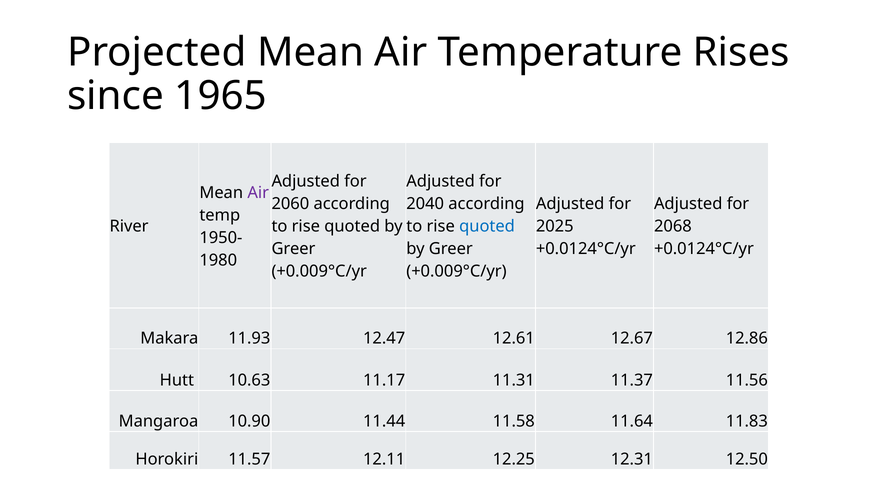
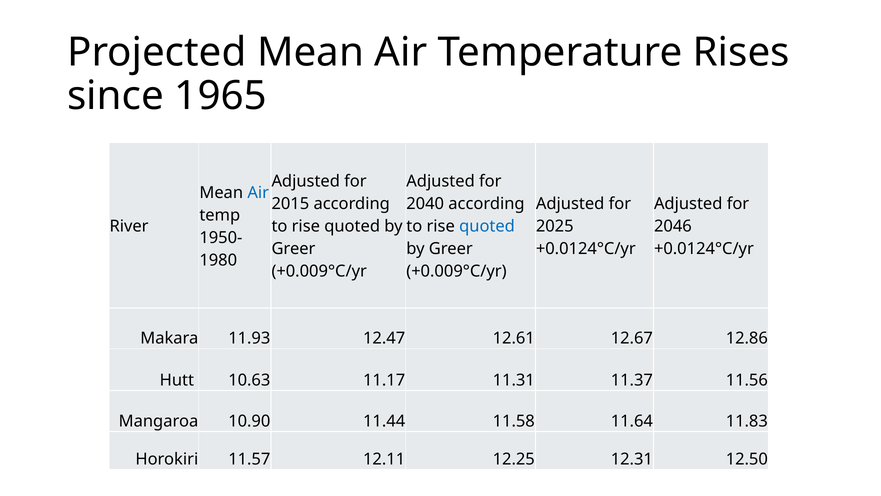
Air at (258, 193) colour: purple -> blue
2060: 2060 -> 2015
2068: 2068 -> 2046
